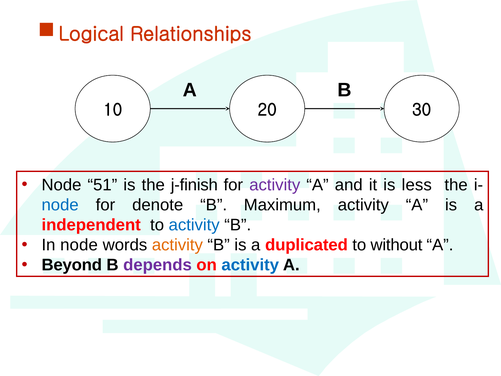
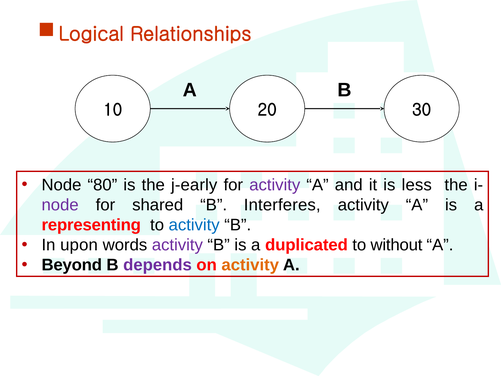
51: 51 -> 80
j-finish: j-finish -> j-early
node at (60, 205) colour: blue -> purple
denote: denote -> shared
Maximum: Maximum -> Interferes
independent: independent -> representing
In node: node -> upon
activity at (177, 245) colour: orange -> purple
activity at (250, 265) colour: blue -> orange
